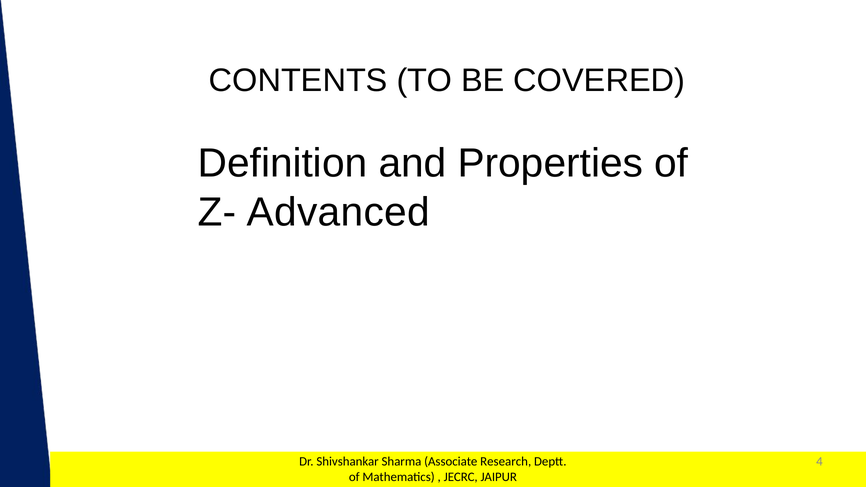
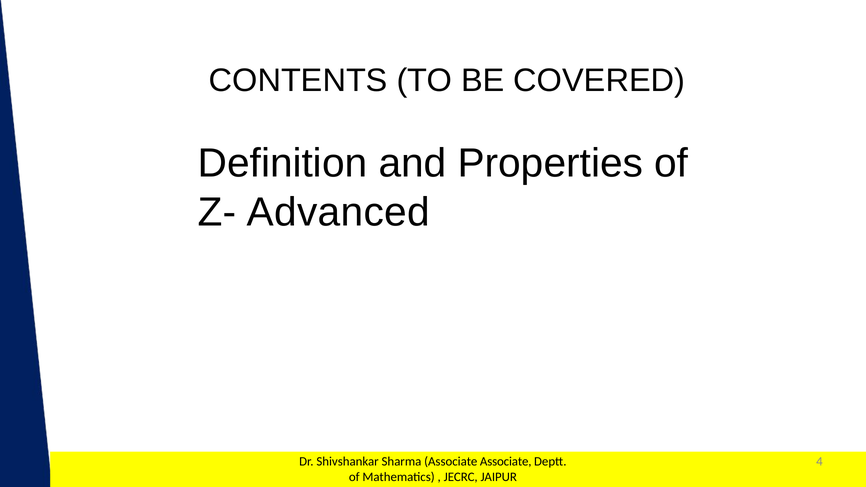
Associate Research: Research -> Associate
